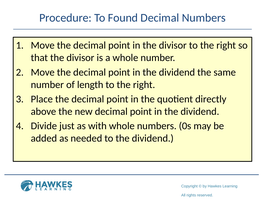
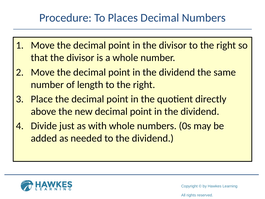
Found: Found -> Places
